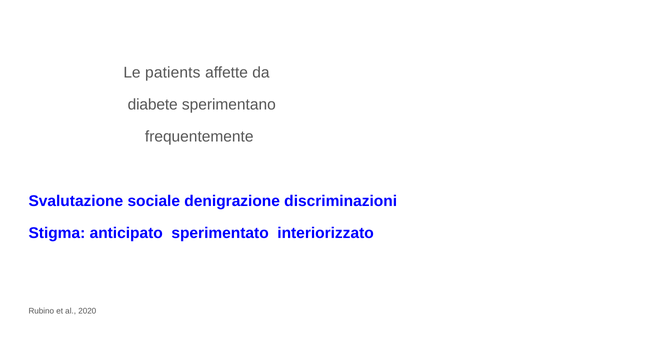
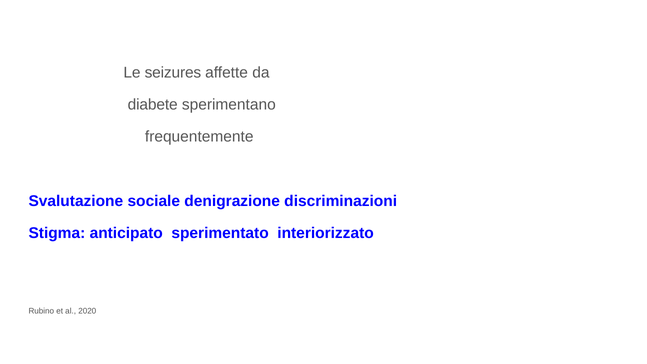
patients: patients -> seizures
